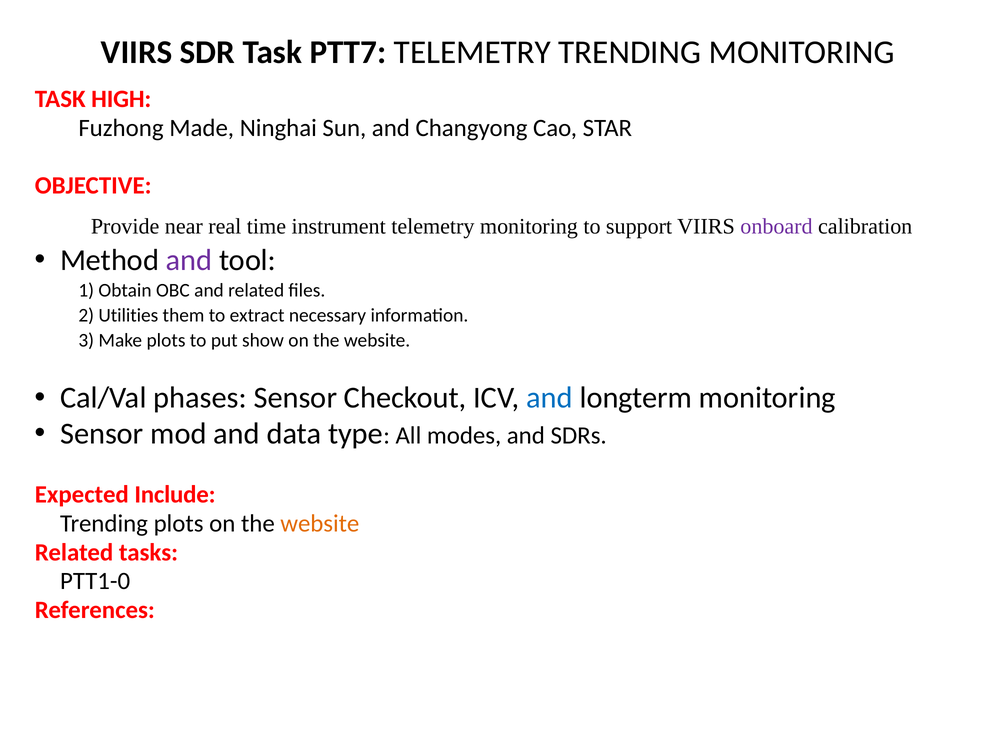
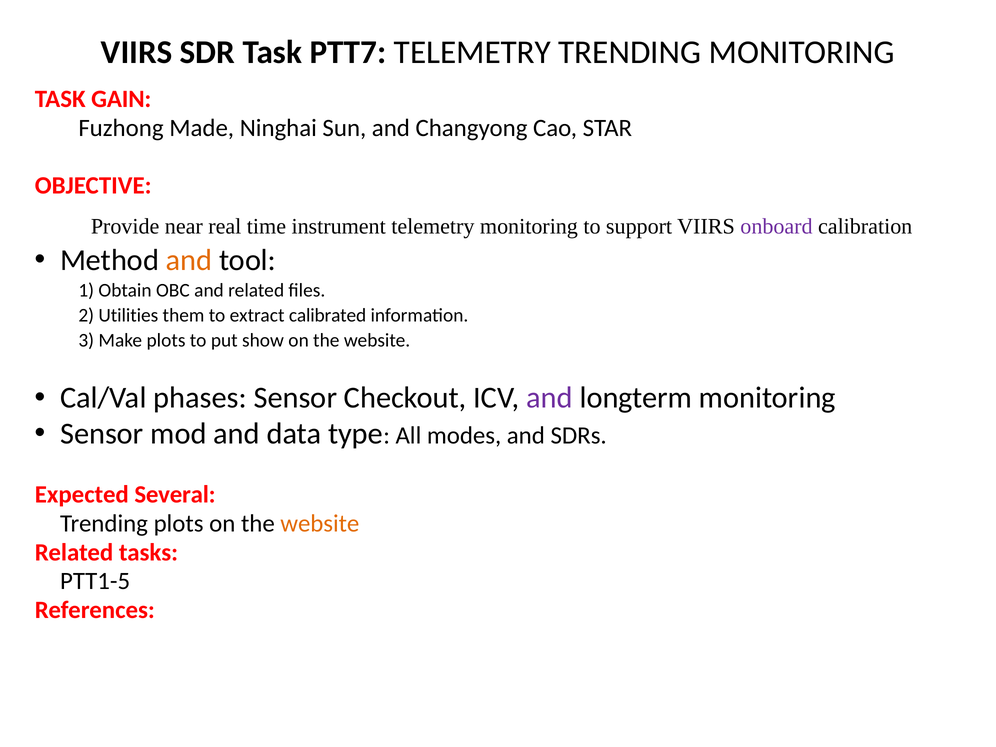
HIGH: HIGH -> GAIN
and at (189, 260) colour: purple -> orange
necessary: necessary -> calibrated
and at (550, 398) colour: blue -> purple
Include: Include -> Several
PTT1-0: PTT1-0 -> PTT1-5
